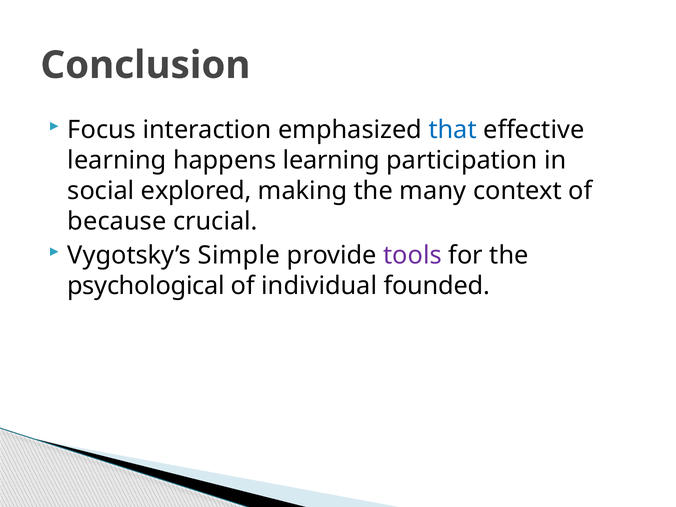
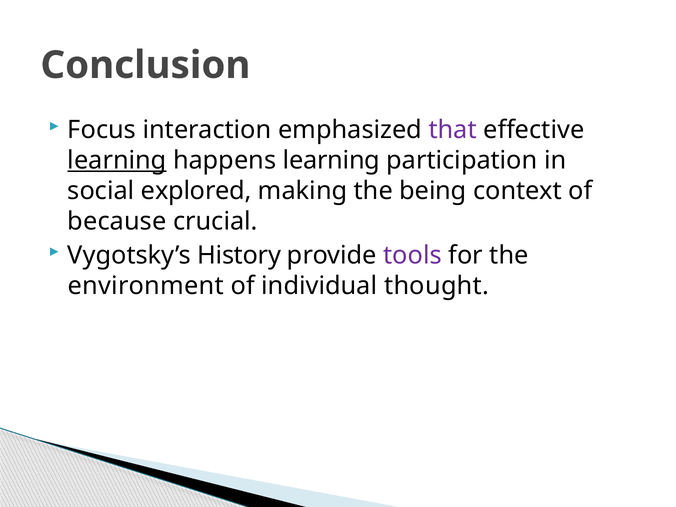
that colour: blue -> purple
learning at (117, 160) underline: none -> present
many: many -> being
Simple: Simple -> History
psychological: psychological -> environment
founded: founded -> thought
